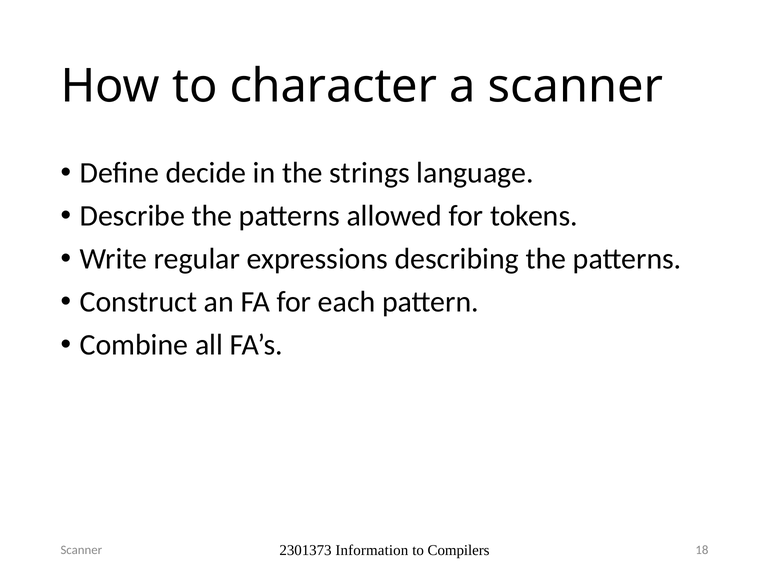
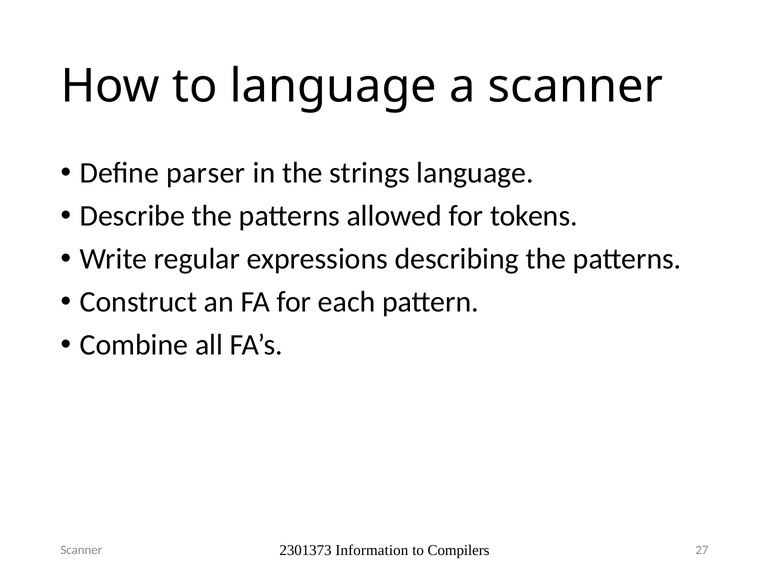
to character: character -> language
decide: decide -> parser
18: 18 -> 27
